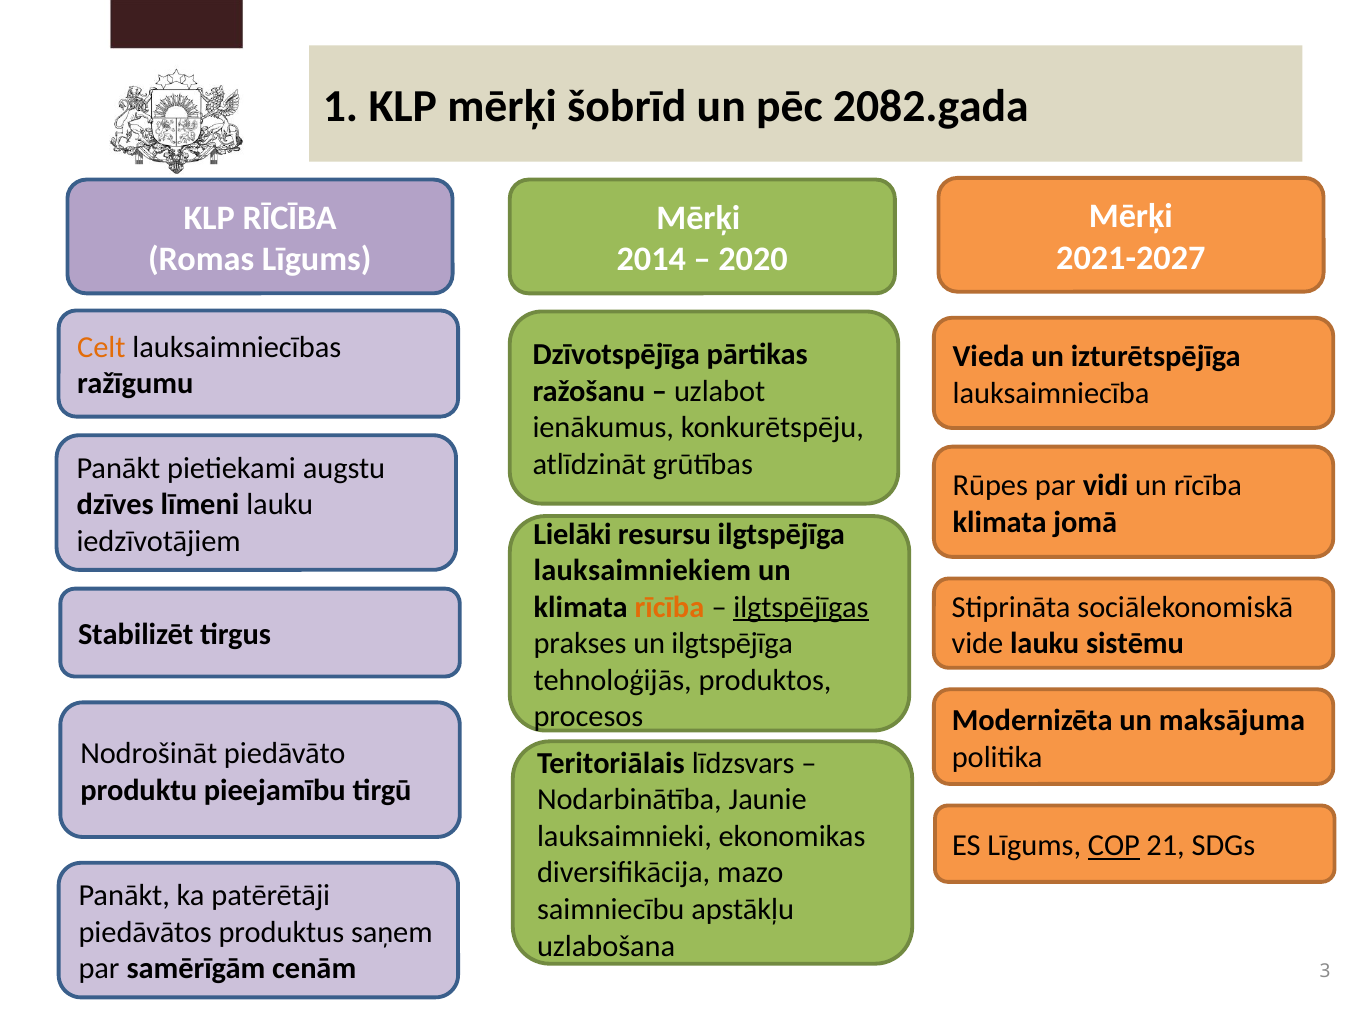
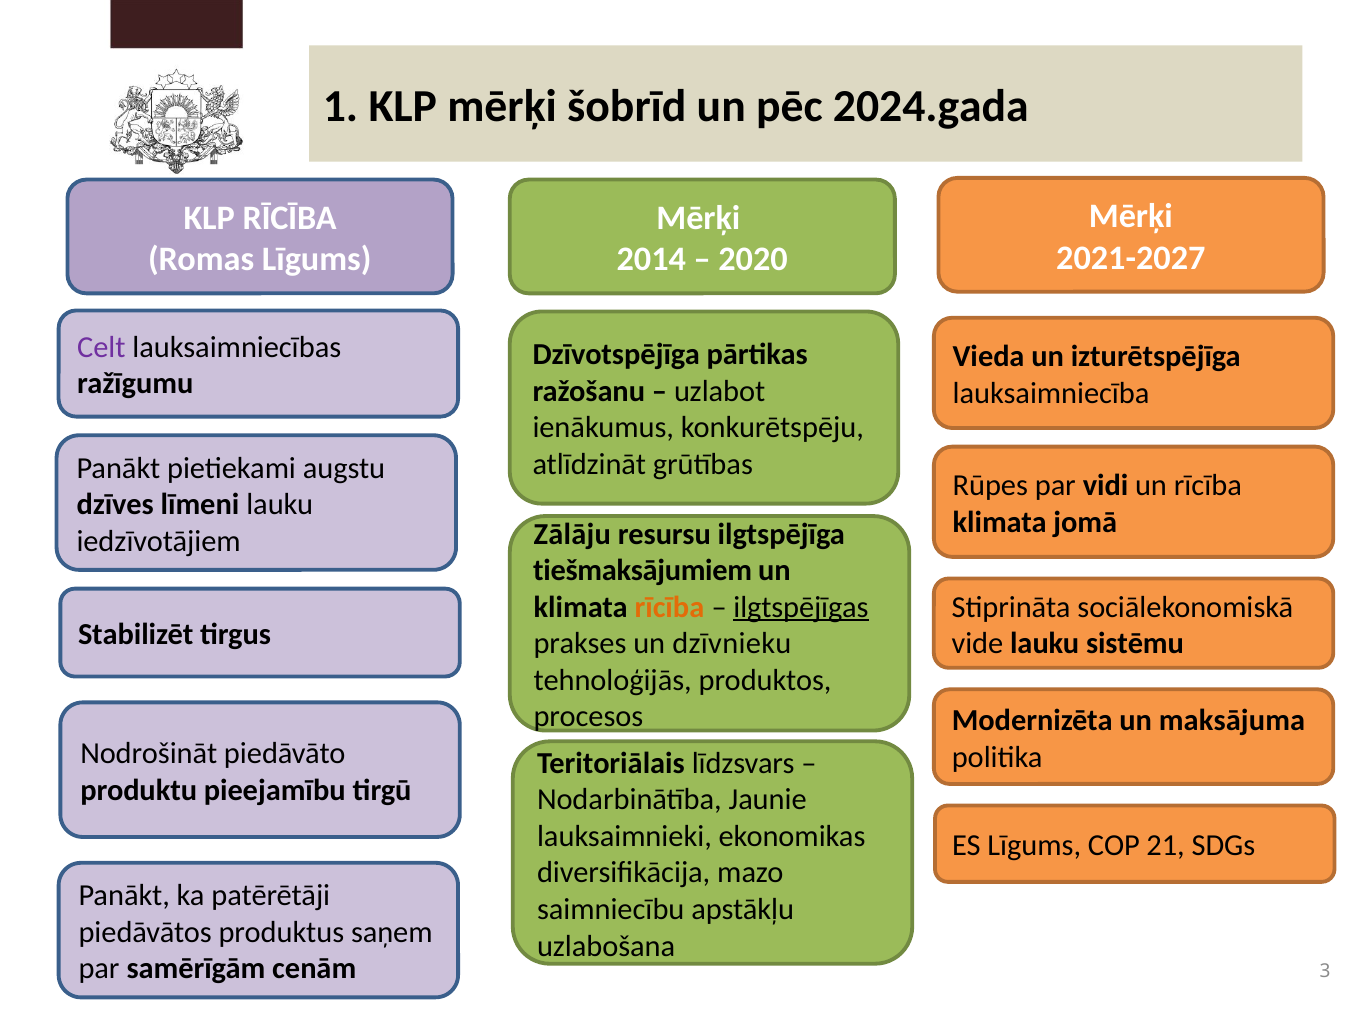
2082.gada: 2082.gada -> 2024.gada
Celt colour: orange -> purple
Lielāki: Lielāki -> Zālāju
lauksaimniekiem: lauksaimniekiem -> tiešmaksājumiem
un ilgtspējīga: ilgtspējīga -> dzīvnieku
COP underline: present -> none
